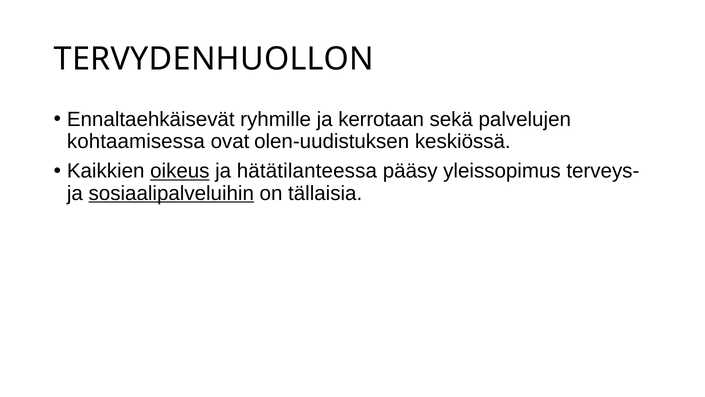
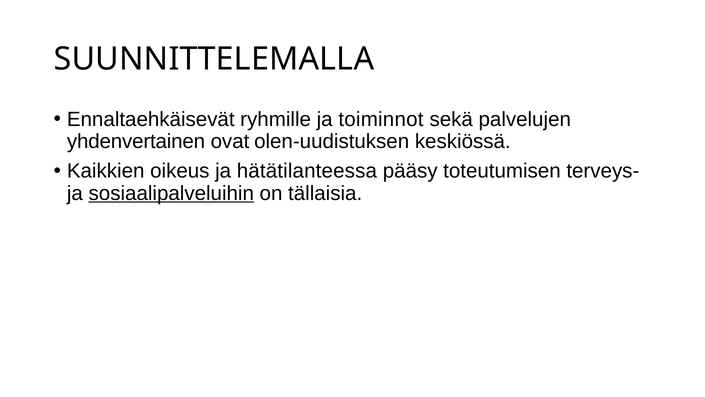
TERVYDENHUOLLON: TERVYDENHUOLLON -> SUUNNITTELEMALLA
kerrotaan: kerrotaan -> toiminnot
kohtaamisessa: kohtaamisessa -> yhdenvertainen
oikeus underline: present -> none
yleissopimus: yleissopimus -> toteutumisen
